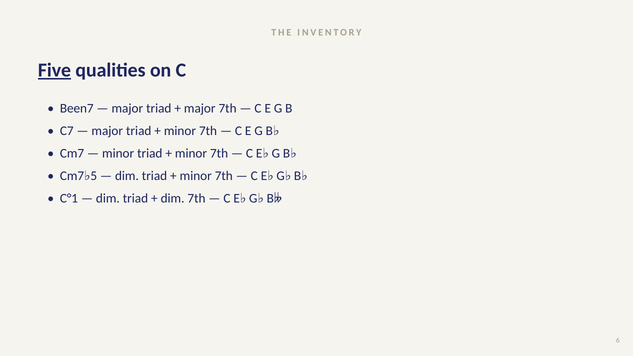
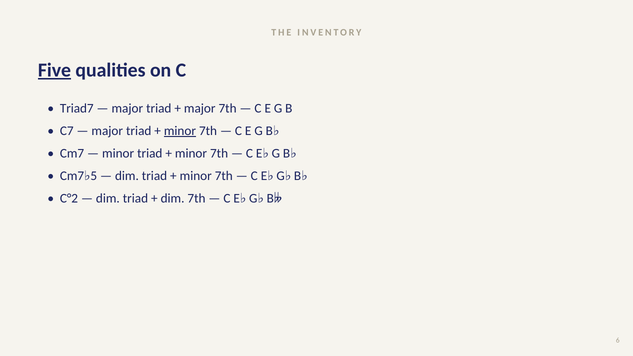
Been7: Been7 -> Triad7
minor at (180, 131) underline: none -> present
C°1: C°1 -> C°2
